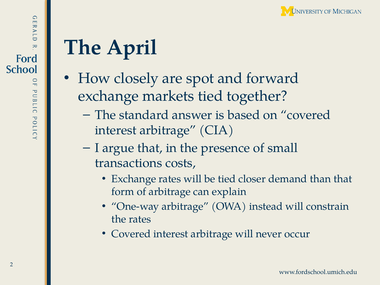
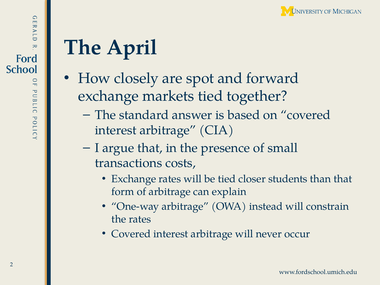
demand: demand -> students
